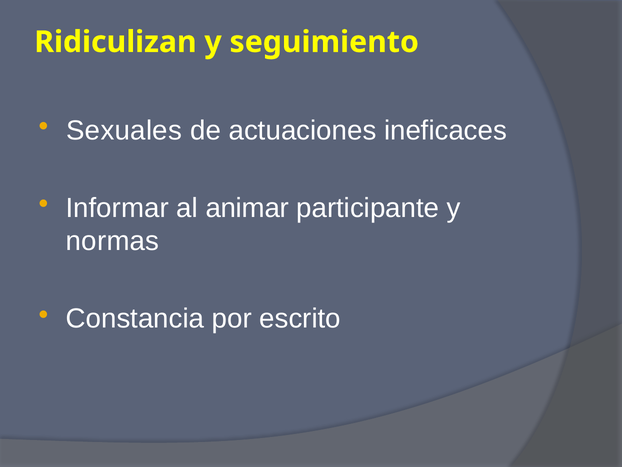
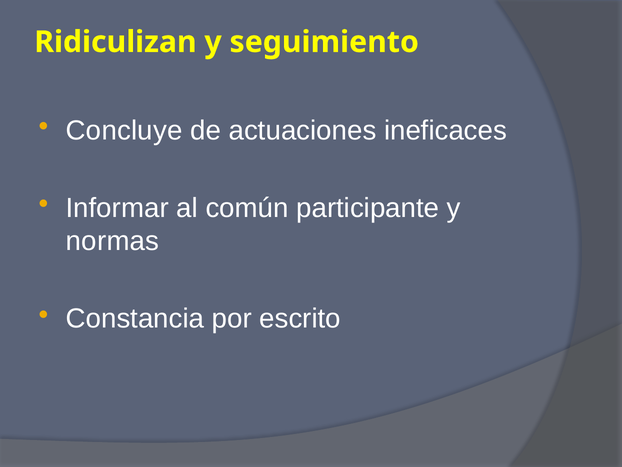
Sexuales: Sexuales -> Concluye
animar: animar -> común
